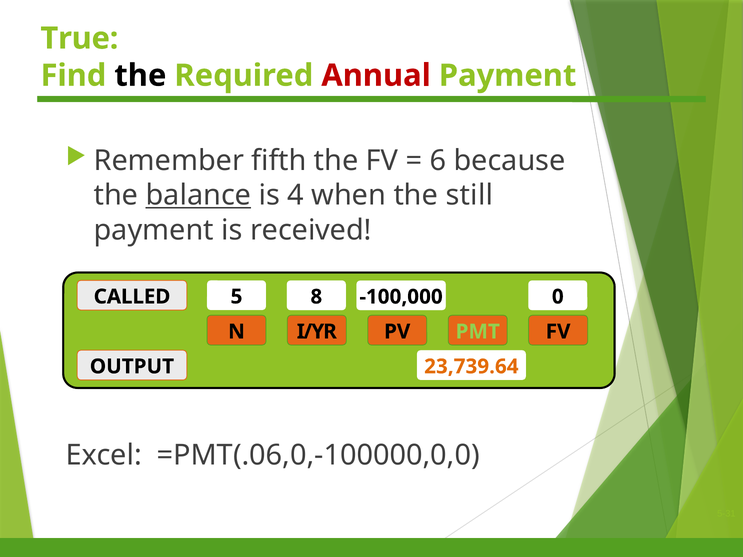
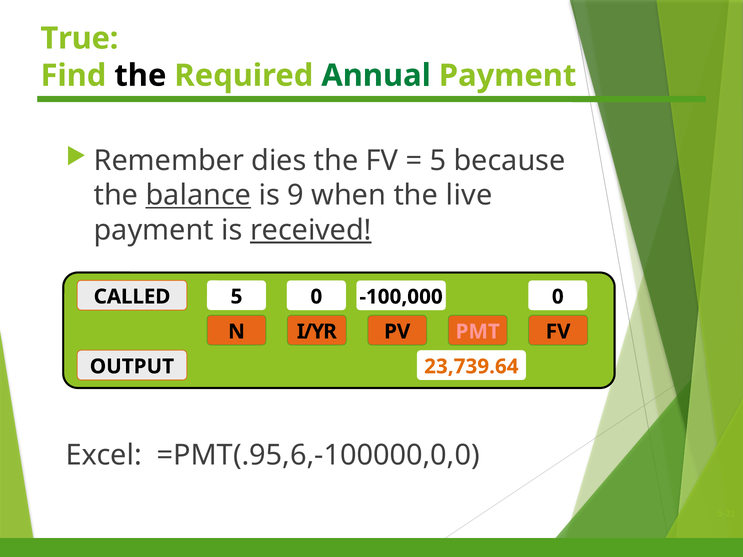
Annual colour: red -> green
fifth: fifth -> dies
6 at (438, 161): 6 -> 5
4: 4 -> 9
still: still -> live
received underline: none -> present
5 8: 8 -> 0
PMT colour: light green -> pink
=PMT(.06,0,-100000,0,0: =PMT(.06,0,-100000,0,0 -> =PMT(.95,6,-100000,0,0
